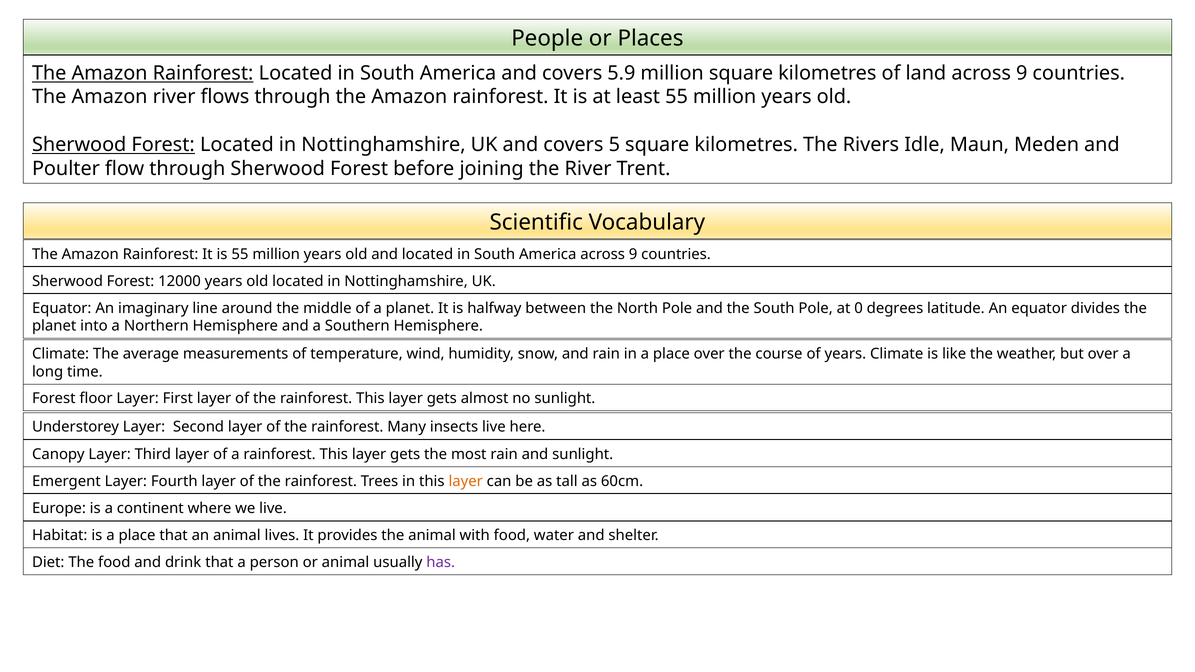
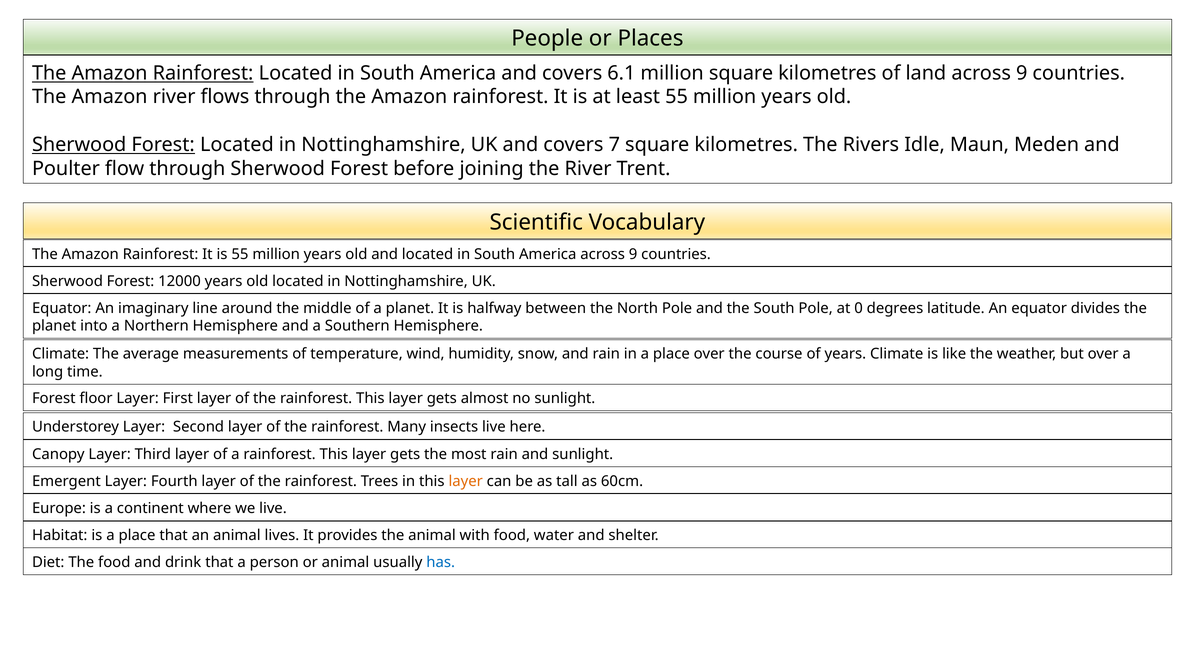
5.9: 5.9 -> 6.1
5: 5 -> 7
has colour: purple -> blue
